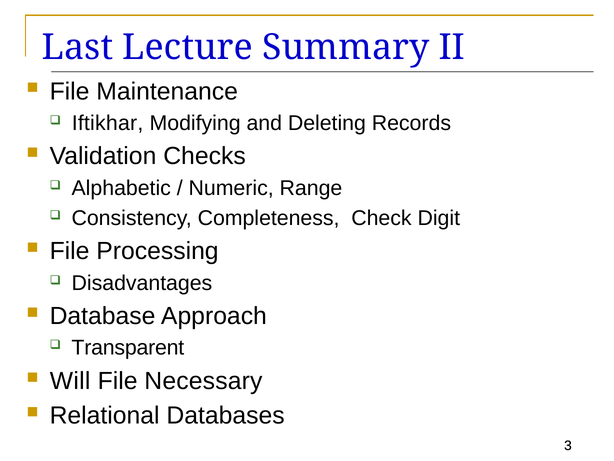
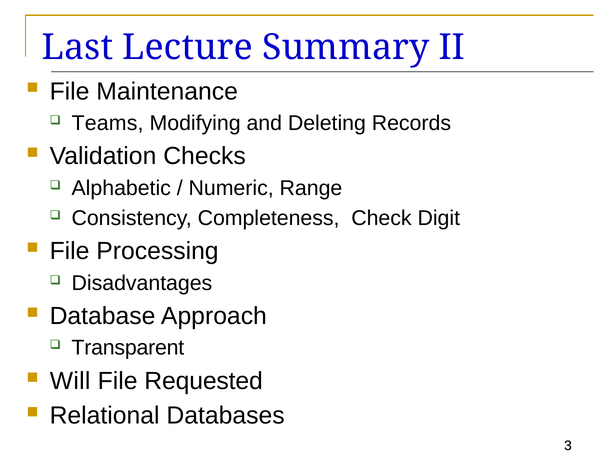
Iftikhar: Iftikhar -> Teams
Necessary: Necessary -> Requested
